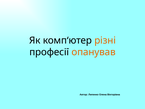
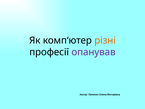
опанував colour: orange -> purple
